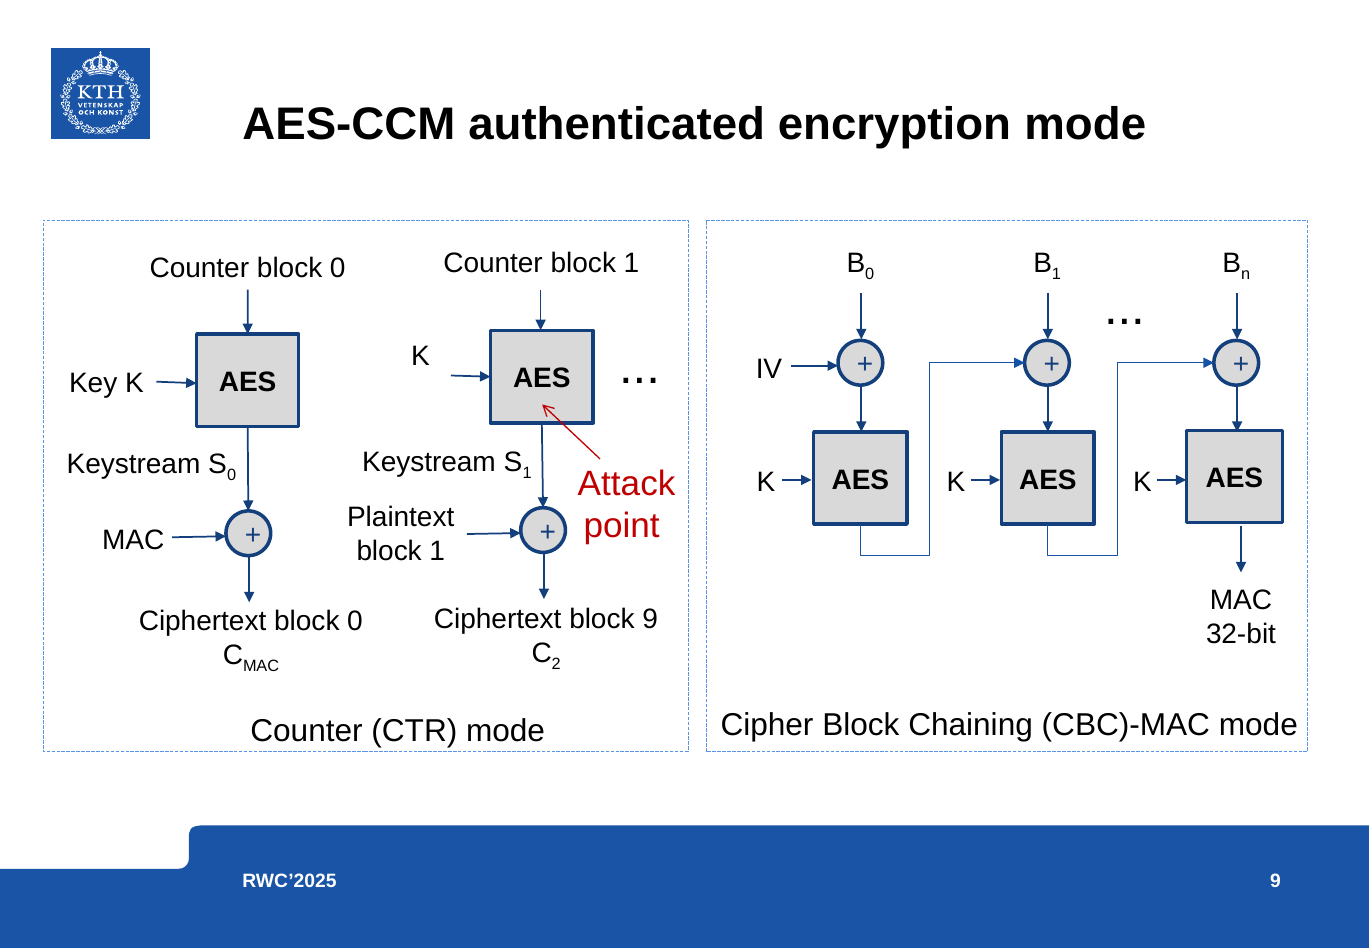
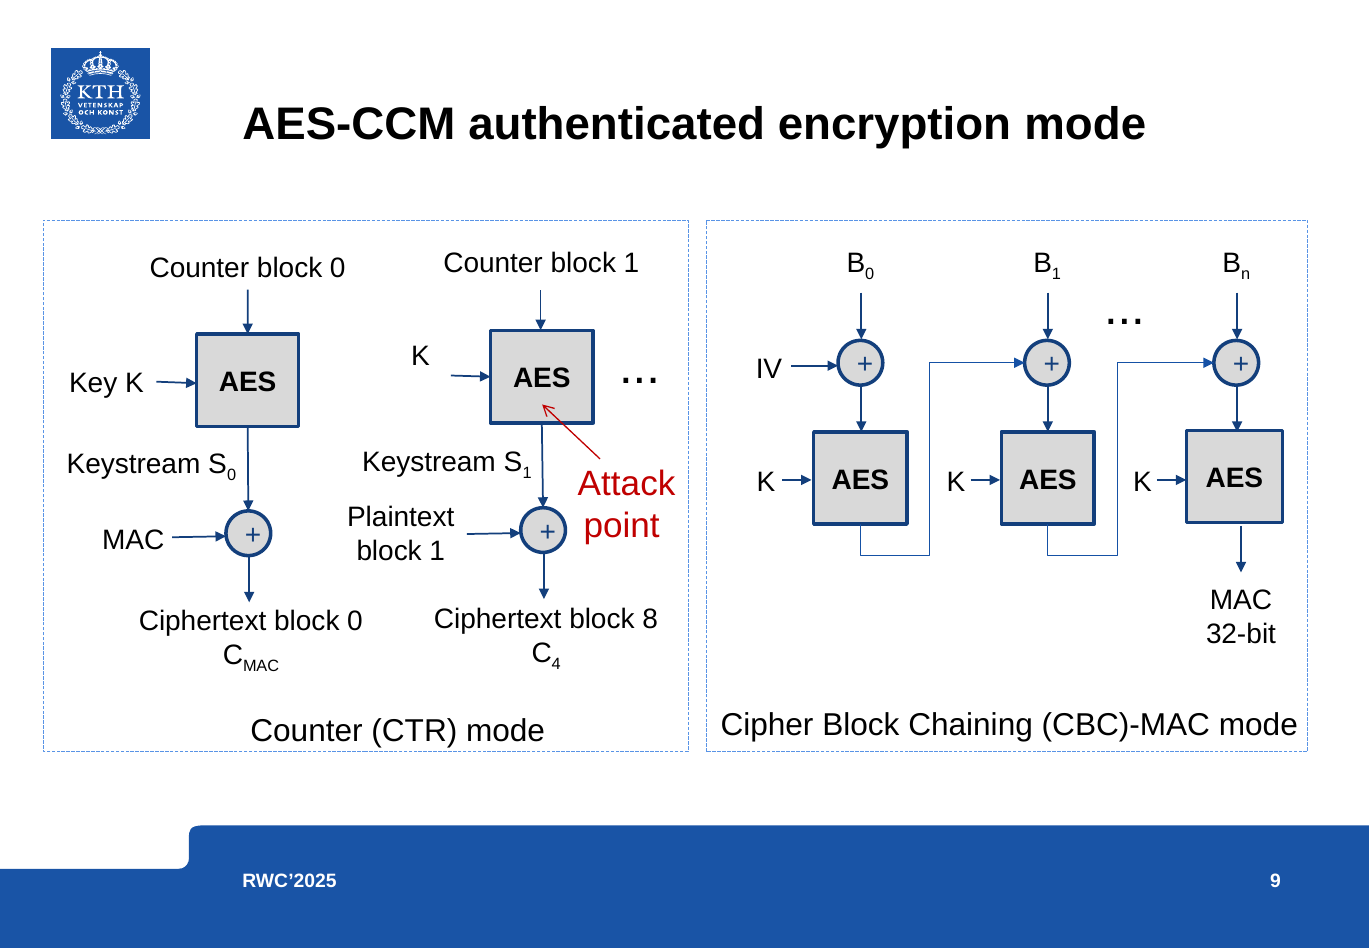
block 9: 9 -> 8
2: 2 -> 4
